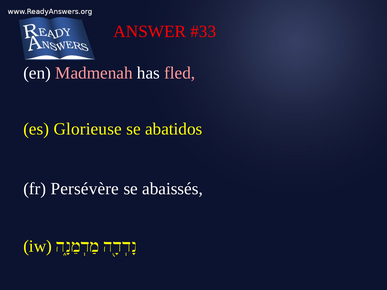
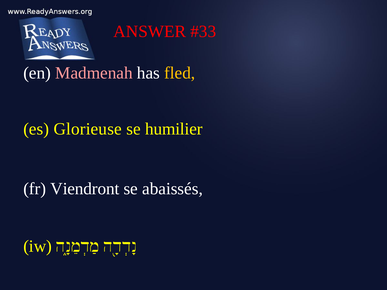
fled colour: pink -> yellow
abatidos: abatidos -> humilier
Persévère: Persévère -> Viendront
